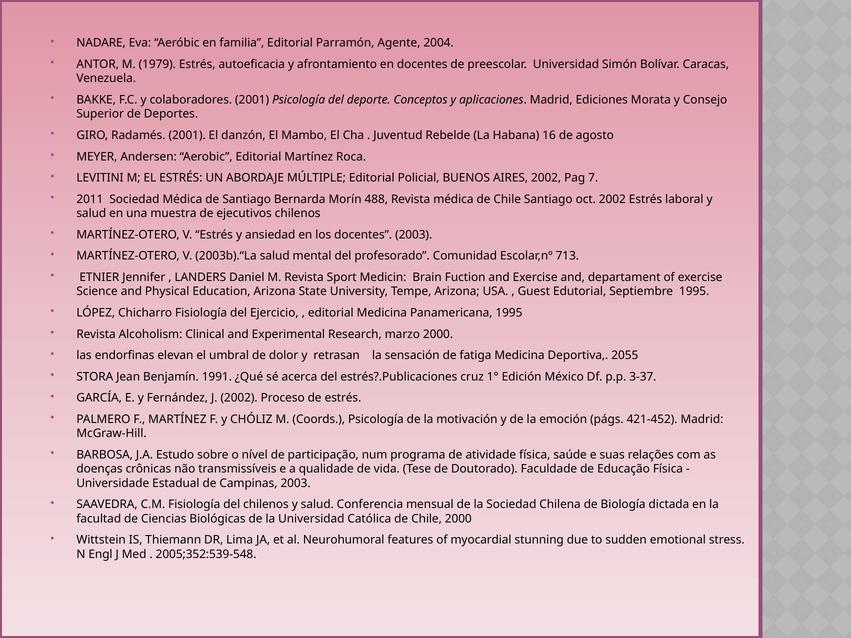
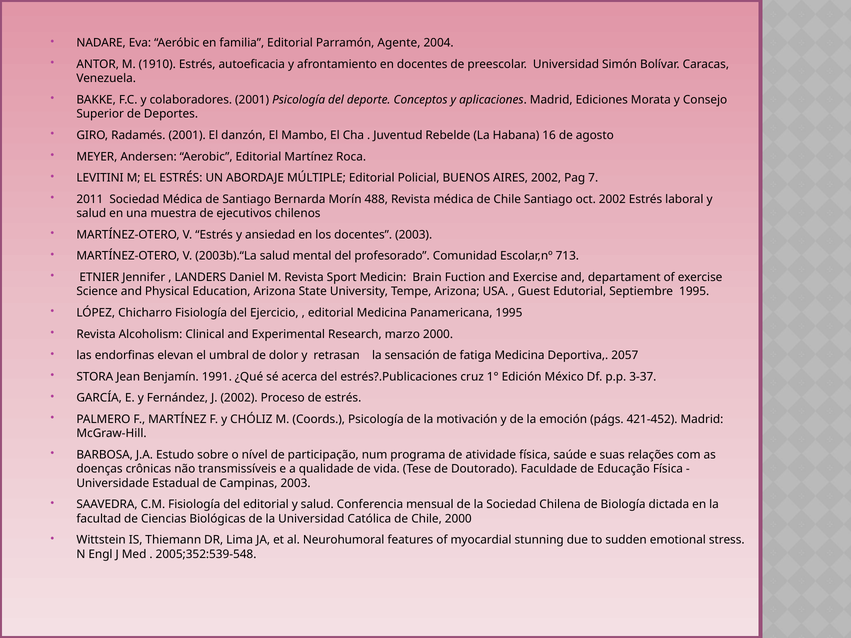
1979: 1979 -> 1910
2055: 2055 -> 2057
del chilenos: chilenos -> editorial
